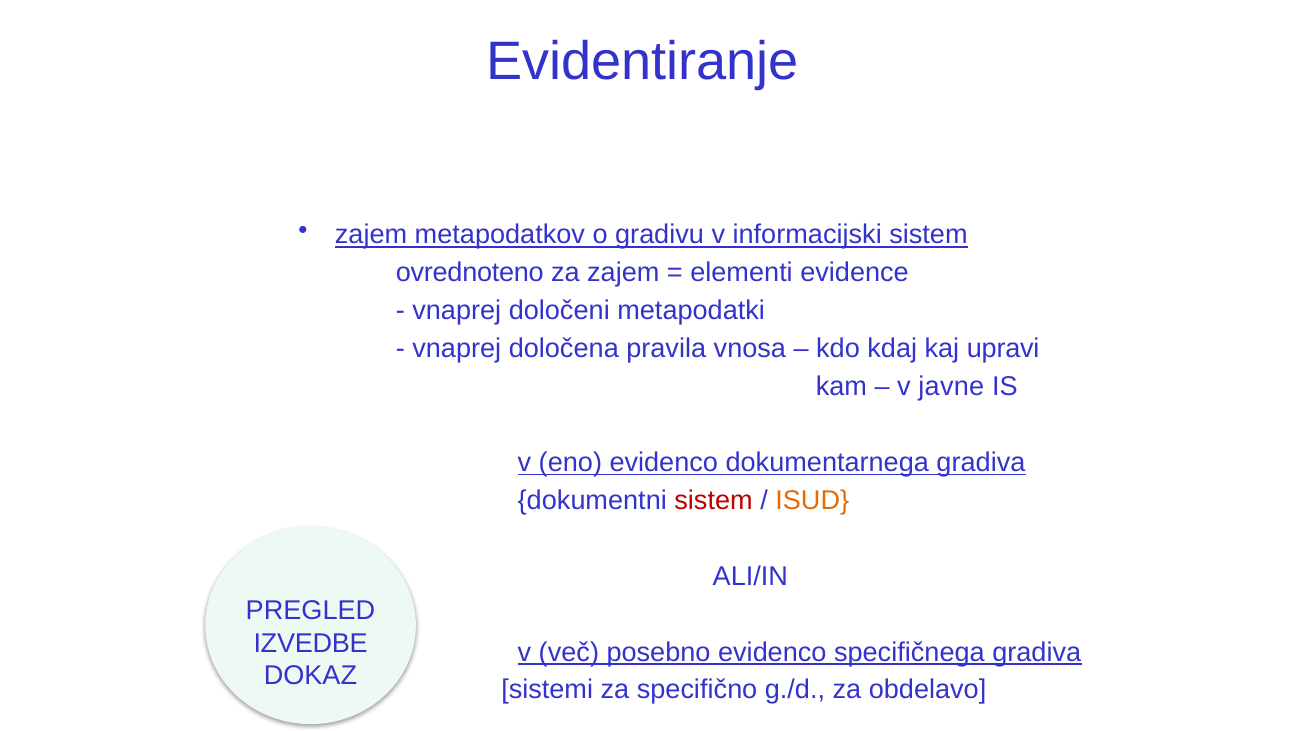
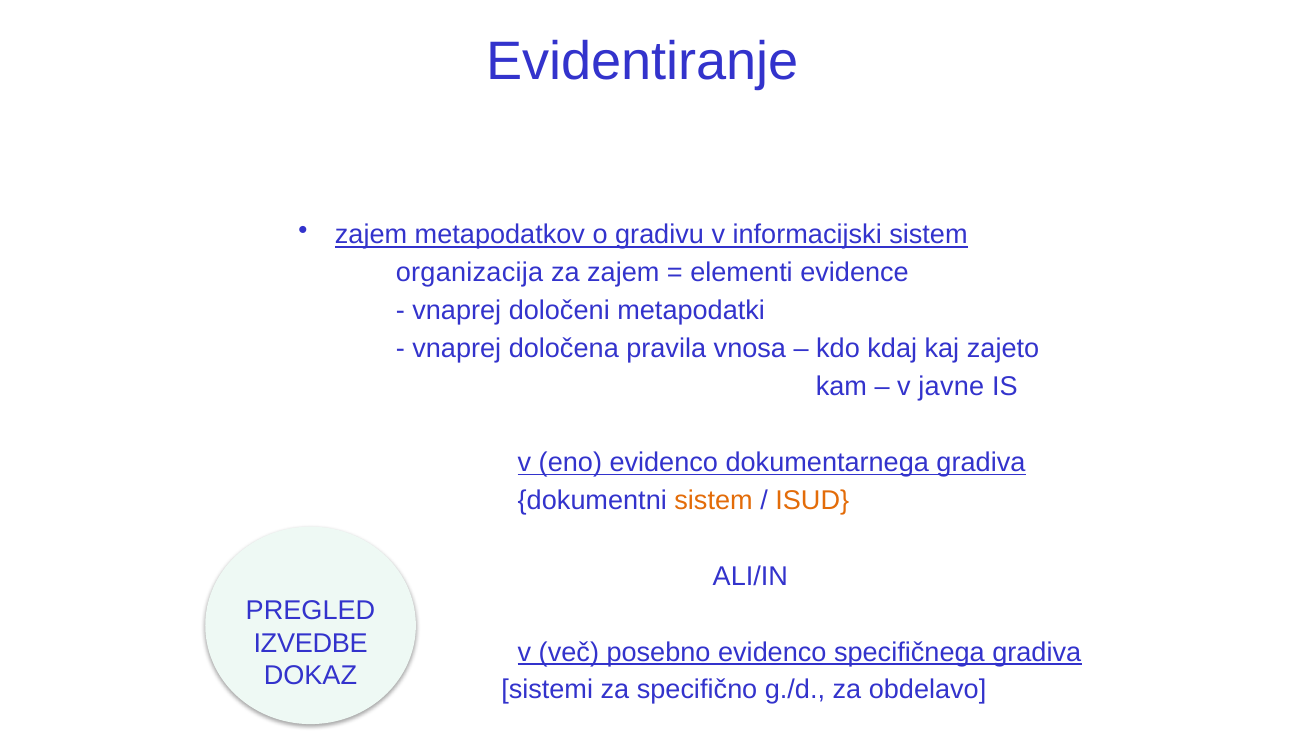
ovrednoteno: ovrednoteno -> organizacija
upravi: upravi -> zajeto
sistem at (714, 501) colour: red -> orange
